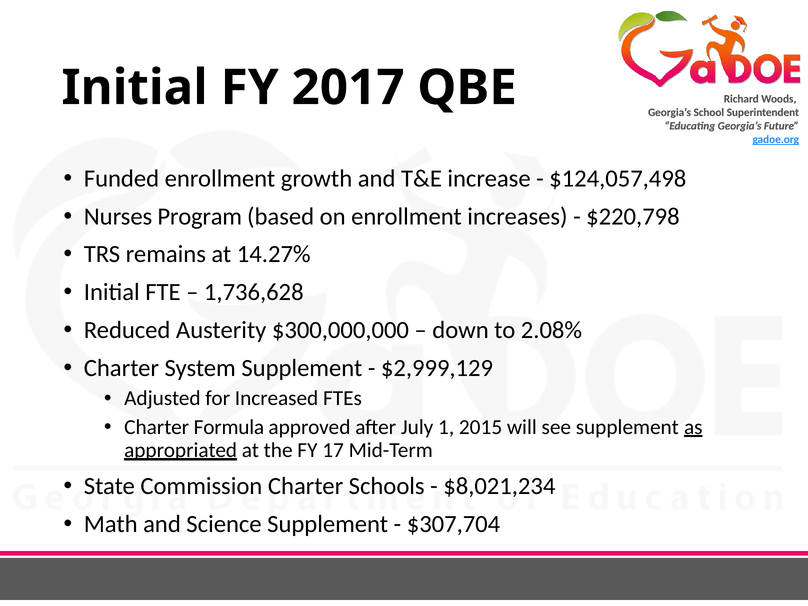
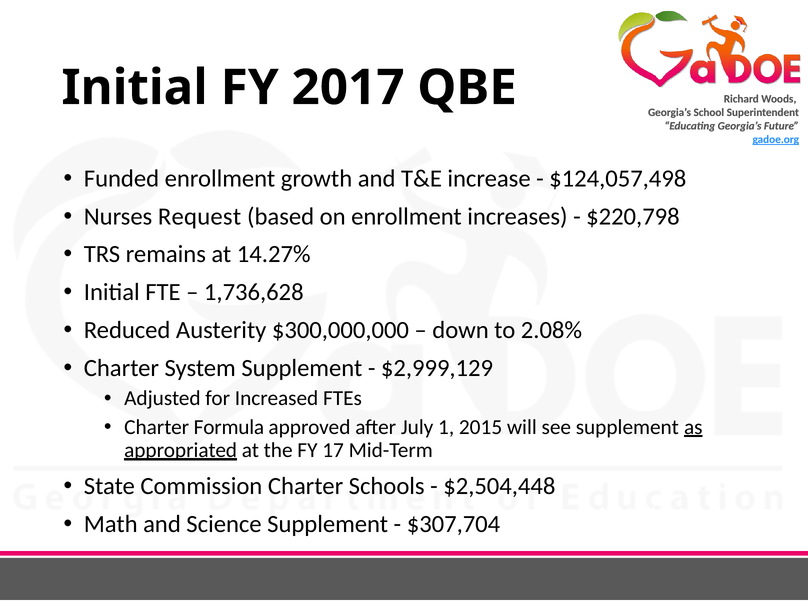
Program: Program -> Request
$8,021,234: $8,021,234 -> $2,504,448
